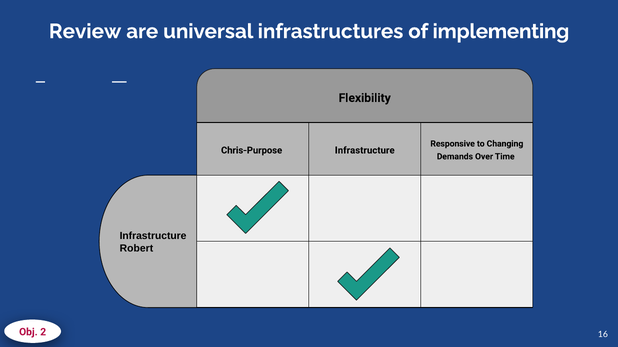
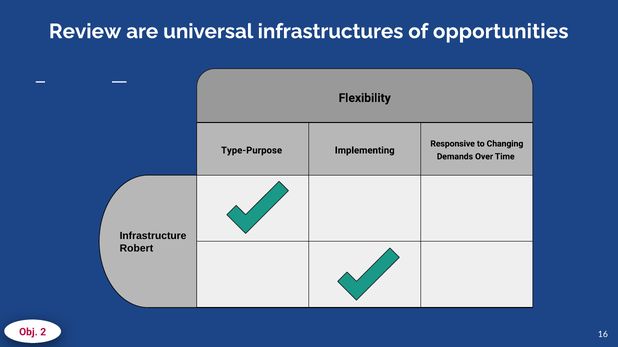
implementing: implementing -> opportunities
Chris-Purpose: Chris-Purpose -> Type-Purpose
Infrastructure at (365, 151): Infrastructure -> Implementing
